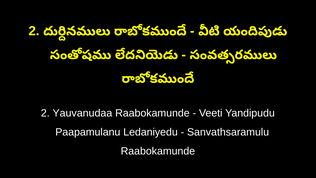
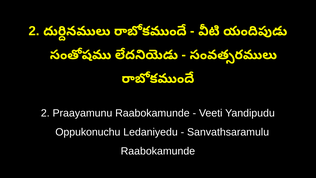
Yauvanudaa: Yauvanudaa -> Praayamunu
Paapamulanu: Paapamulanu -> Oppukonuchu
